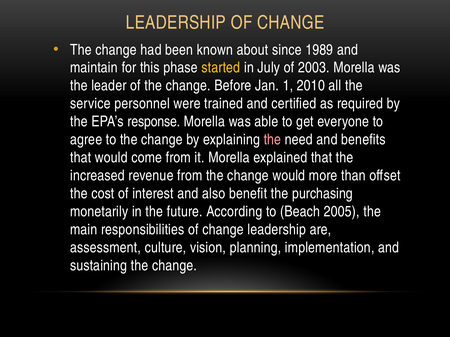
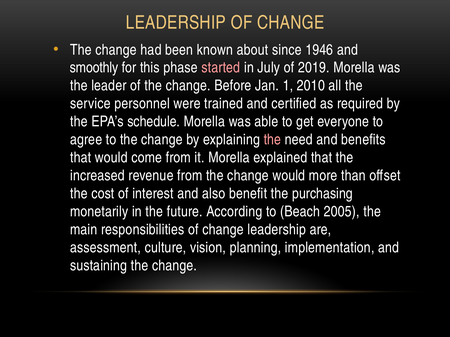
1989: 1989 -> 1946
maintain: maintain -> smoothly
started colour: yellow -> pink
2003: 2003 -> 2019
response: response -> schedule
